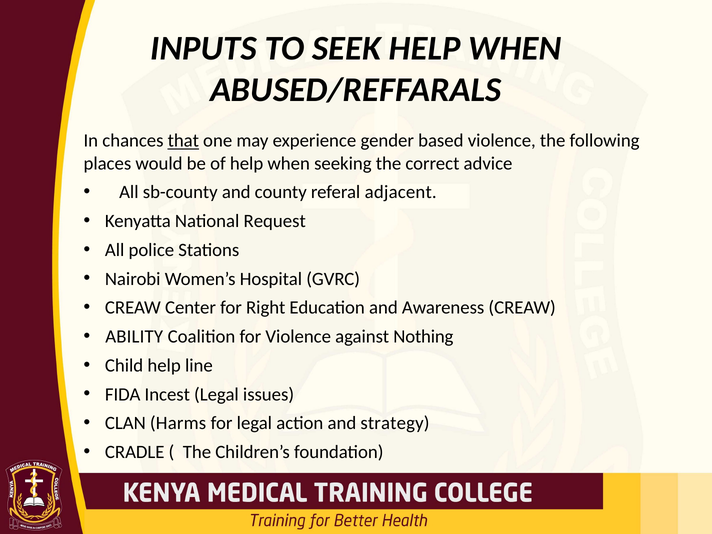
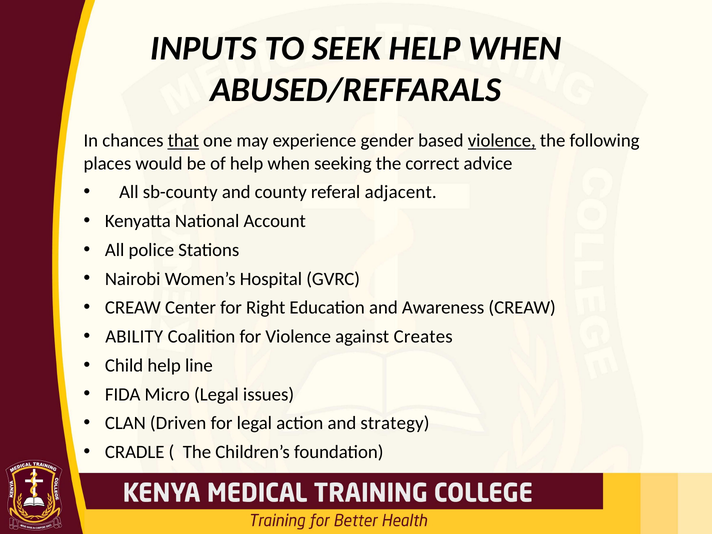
violence at (502, 141) underline: none -> present
Request: Request -> Account
Nothing: Nothing -> Creates
Incest: Incest -> Micro
Harms: Harms -> Driven
